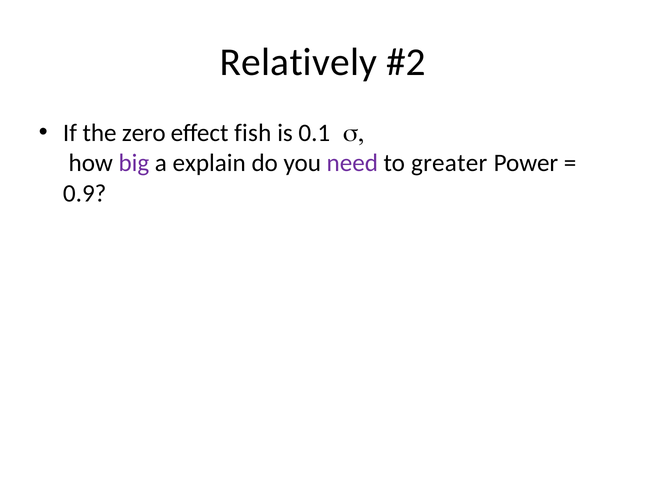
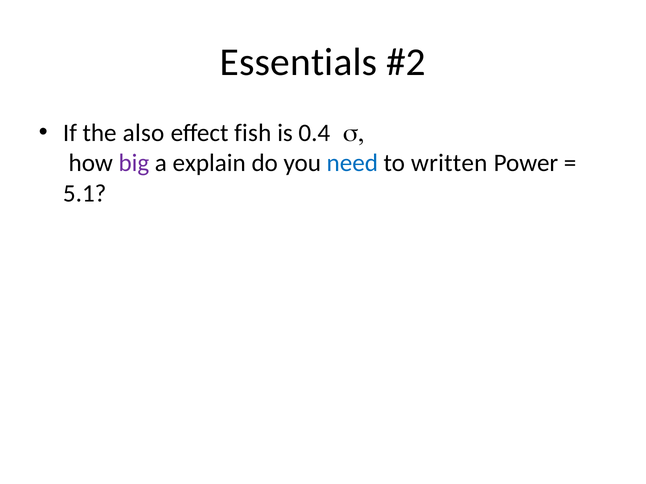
Relatively: Relatively -> Essentials
zero: zero -> also
0.1: 0.1 -> 0.4
need colour: purple -> blue
greater: greater -> written
0.9: 0.9 -> 5.1
